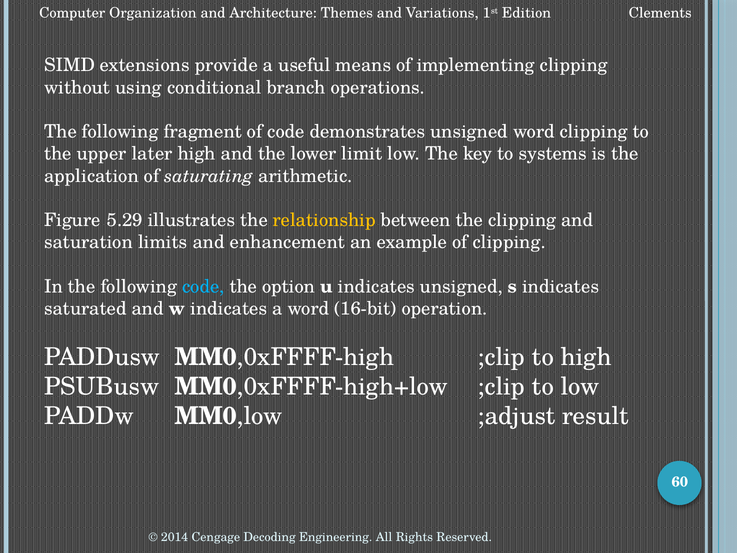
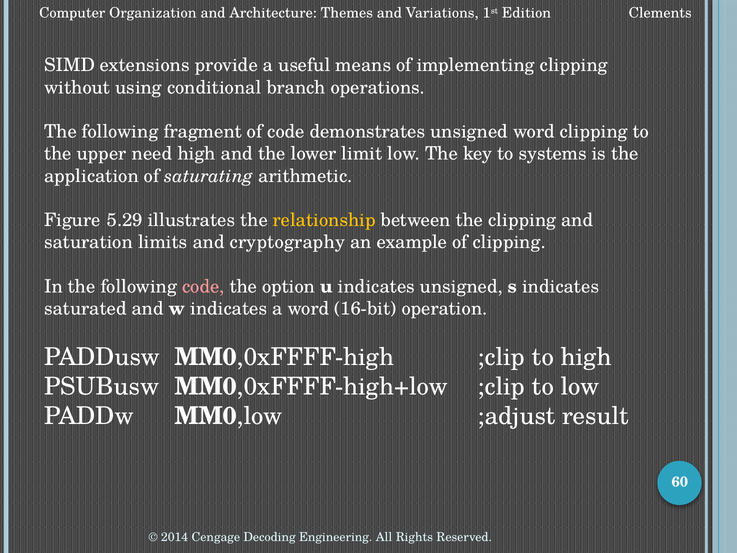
later: later -> need
enhancement: enhancement -> cryptography
code at (203, 286) colour: light blue -> pink
